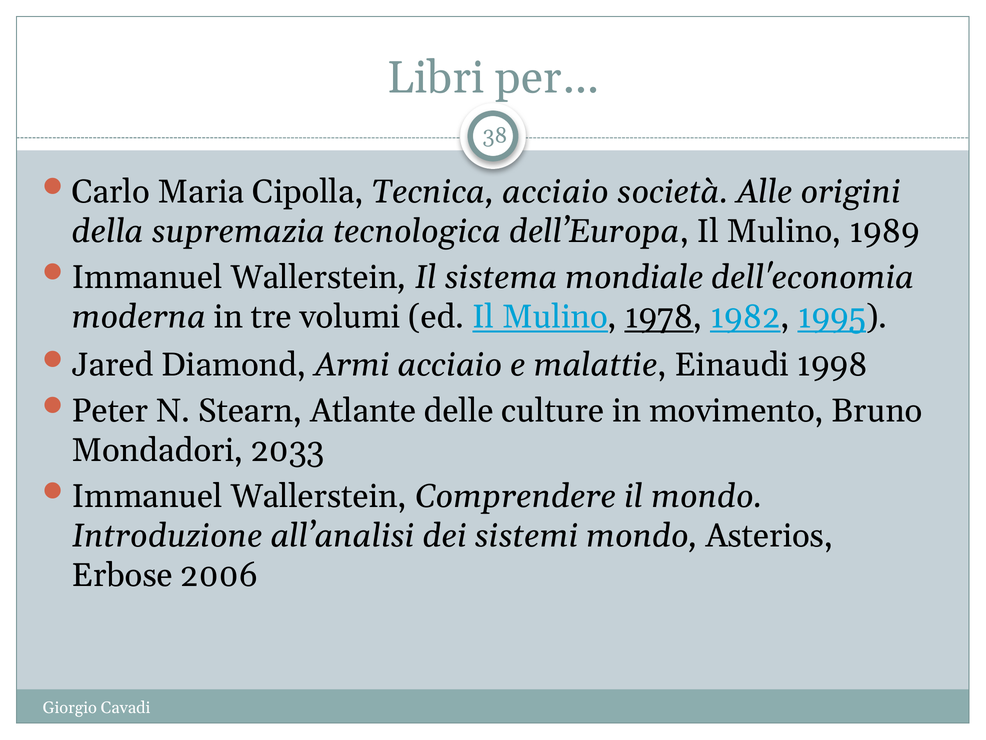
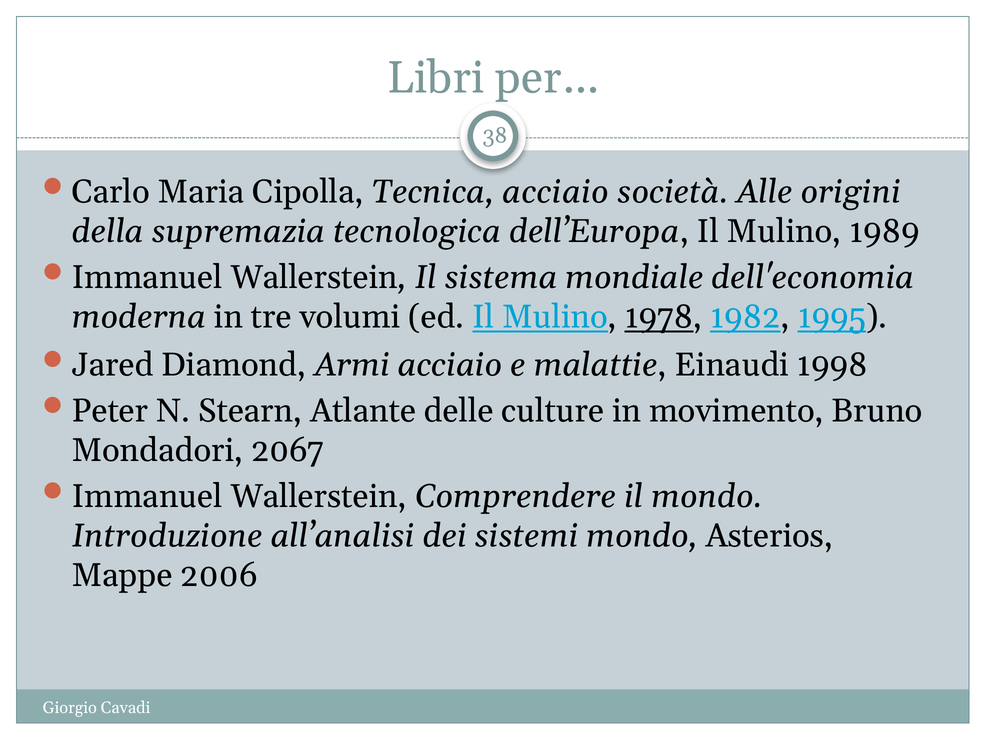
2033: 2033 -> 2067
Erbose: Erbose -> Mappe
